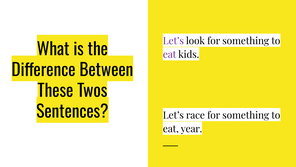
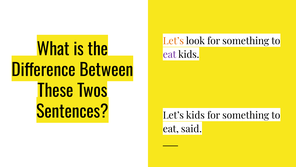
Let’s at (173, 41) colour: purple -> orange
Let’s race: race -> kids
year: year -> said
